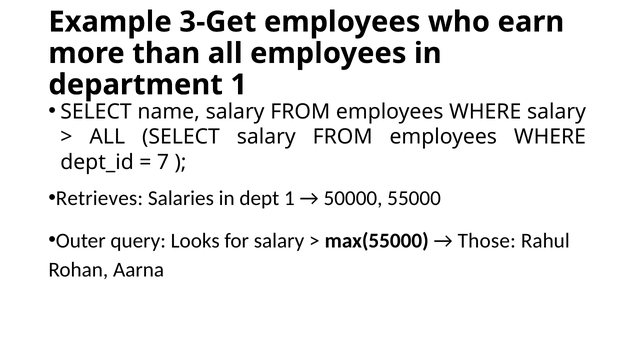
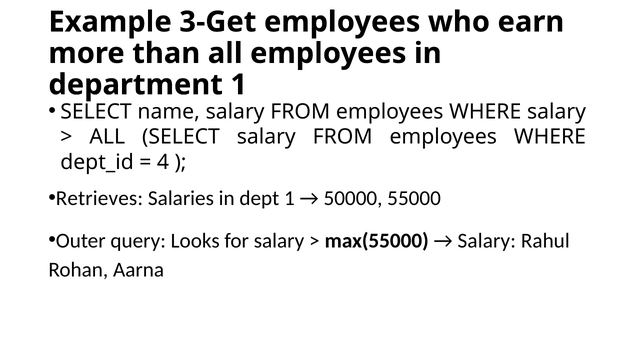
7: 7 -> 4
Those at (487, 241): Those -> Salary
